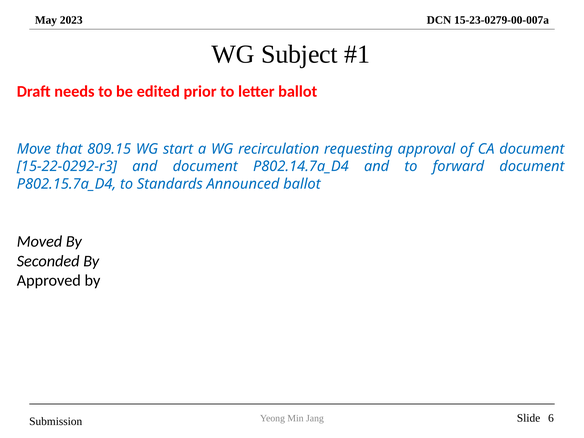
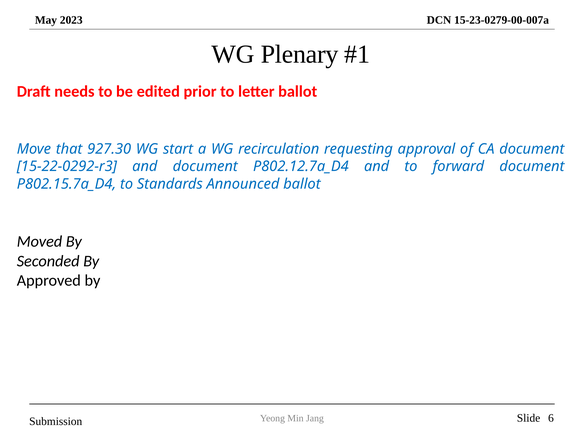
Subject: Subject -> Plenary
809.15: 809.15 -> 927.30
P802.14.7a_D4: P802.14.7a_D4 -> P802.12.7a_D4
